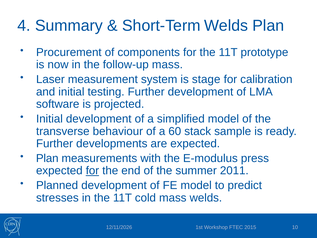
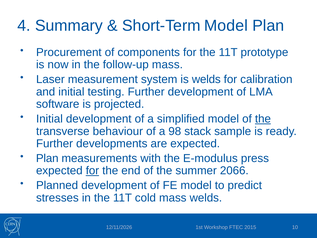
Short-Term Welds: Welds -> Model
is stage: stage -> welds
the at (263, 119) underline: none -> present
60: 60 -> 98
2011: 2011 -> 2066
